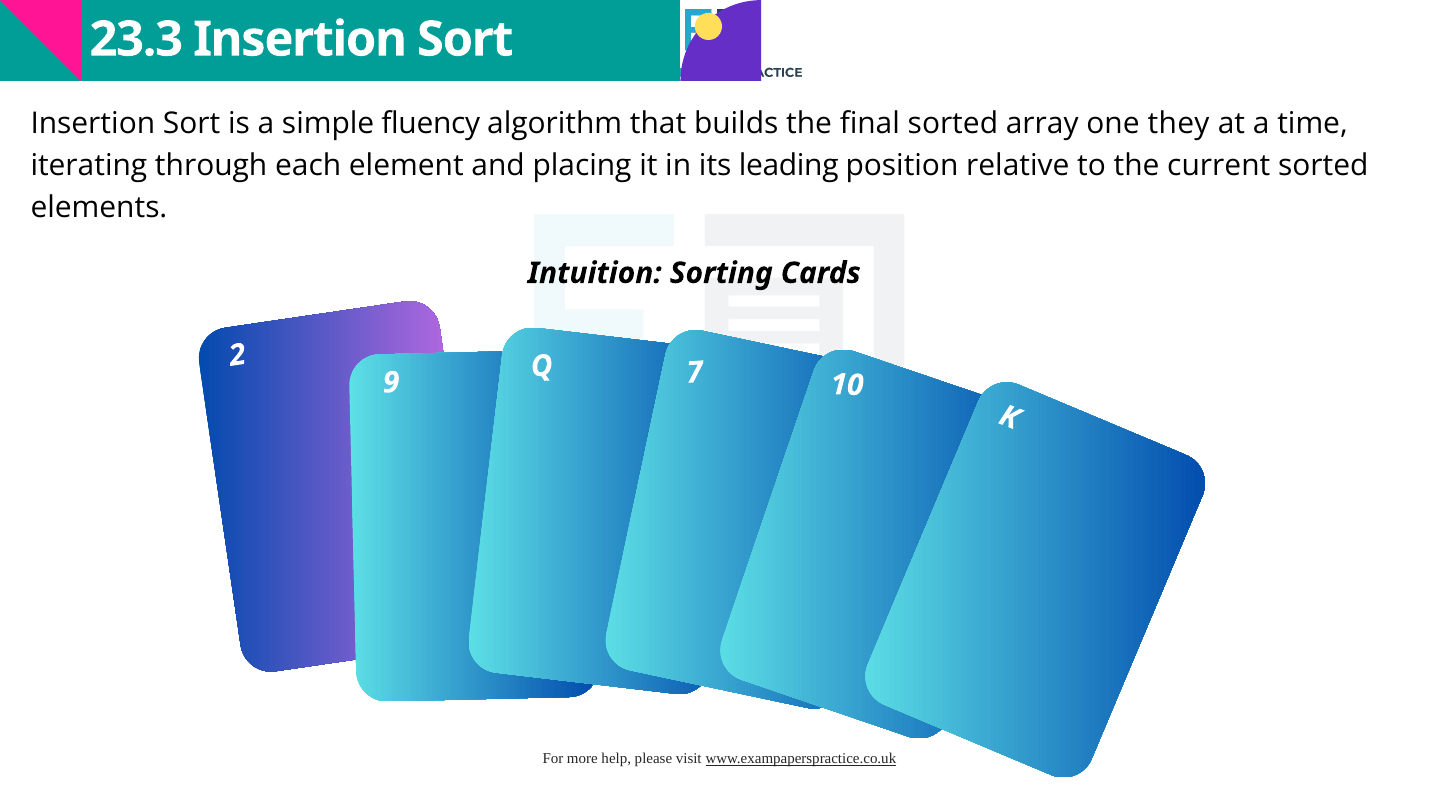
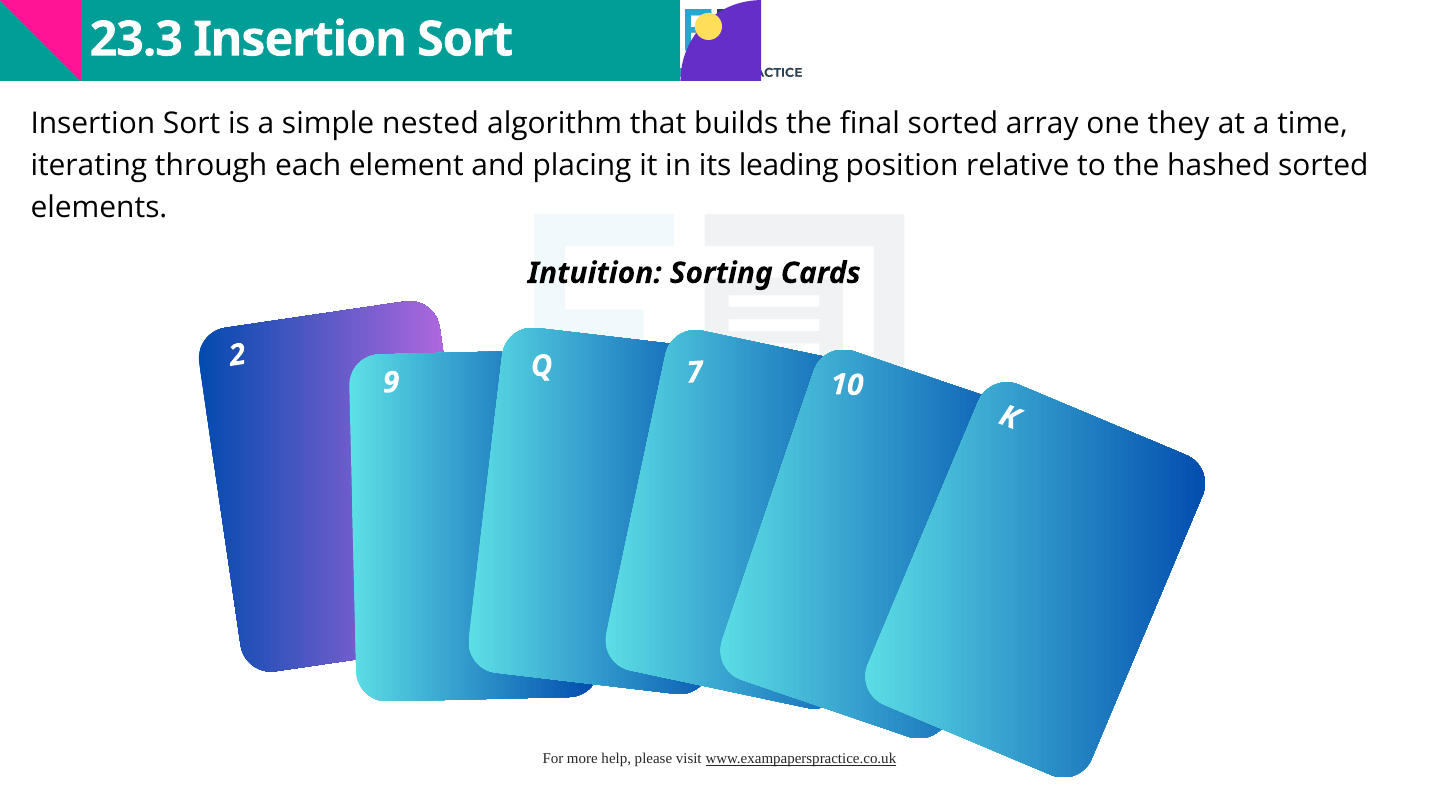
fluency: fluency -> nested
current: current -> hashed
